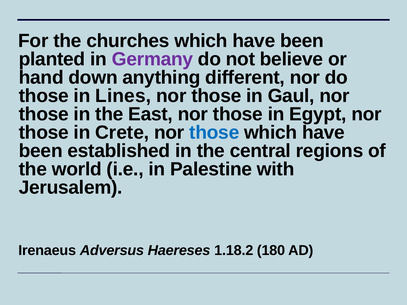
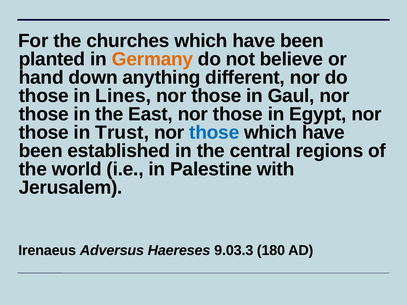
Germany colour: purple -> orange
Crete: Crete -> Trust
1.18.2: 1.18.2 -> 9.03.3
